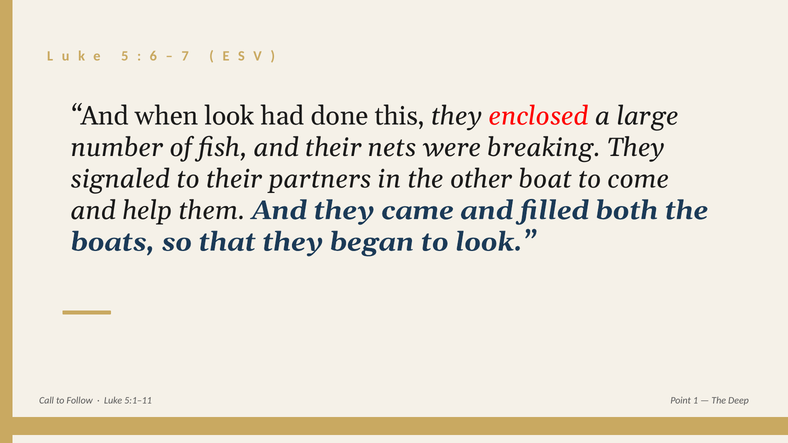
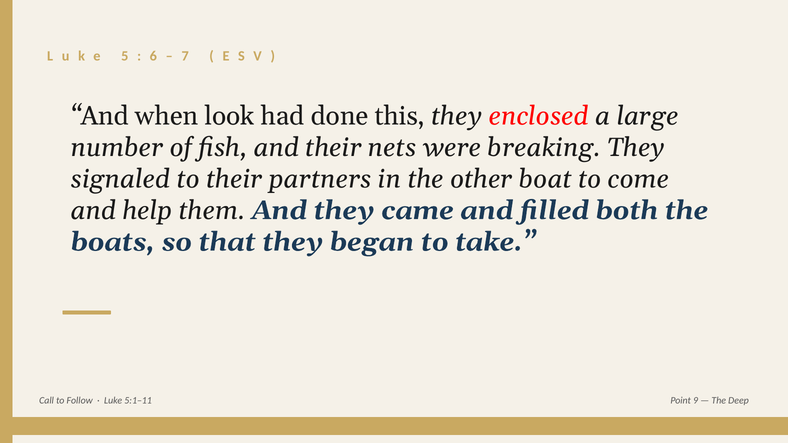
to look: look -> take
1: 1 -> 9
